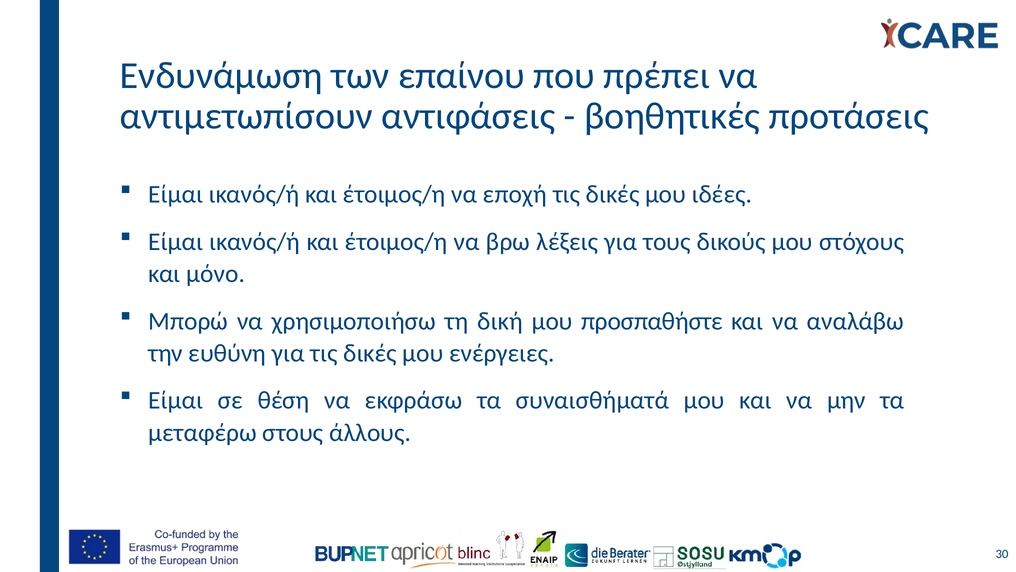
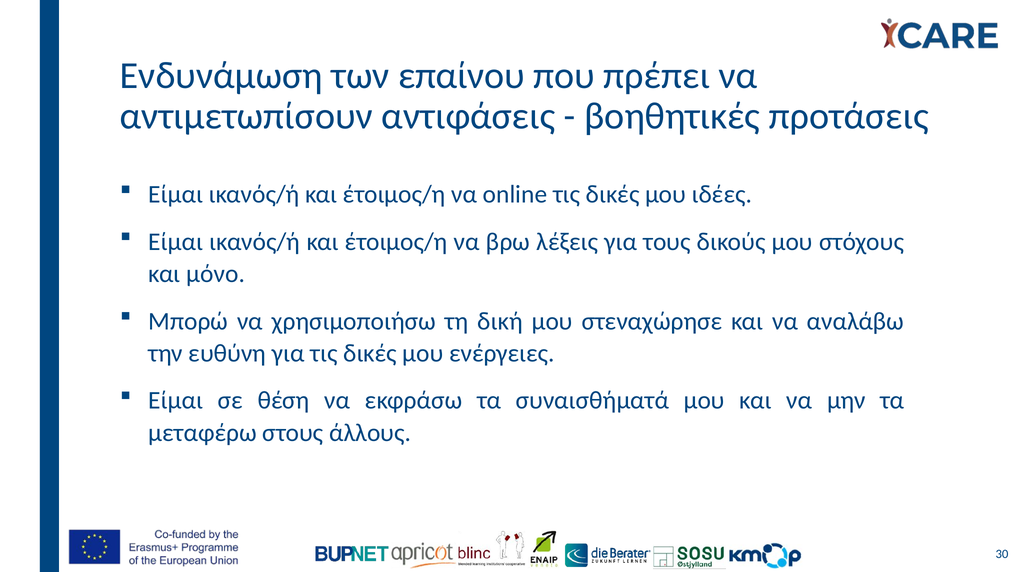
εποχή: εποχή -> online
προσπαθήστε: προσπαθήστε -> στεναχώρησε
